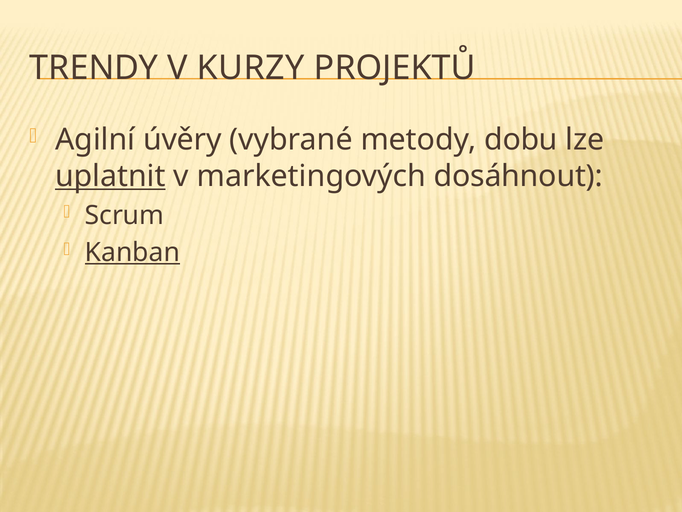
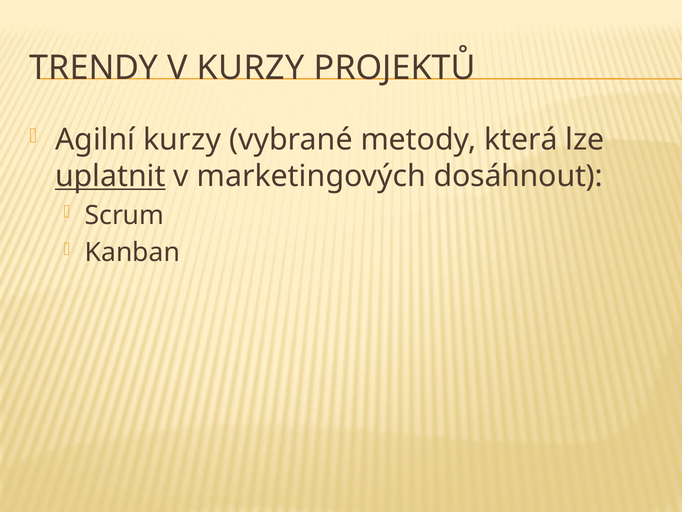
Agilní úvěry: úvěry -> kurzy
dobu: dobu -> která
Kanban underline: present -> none
